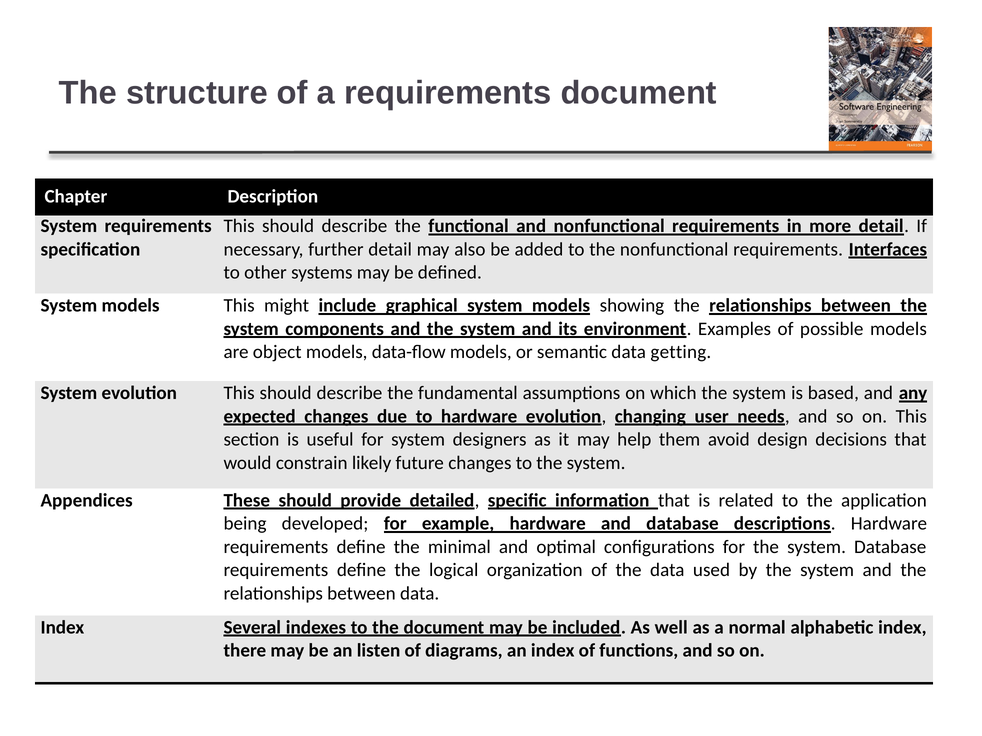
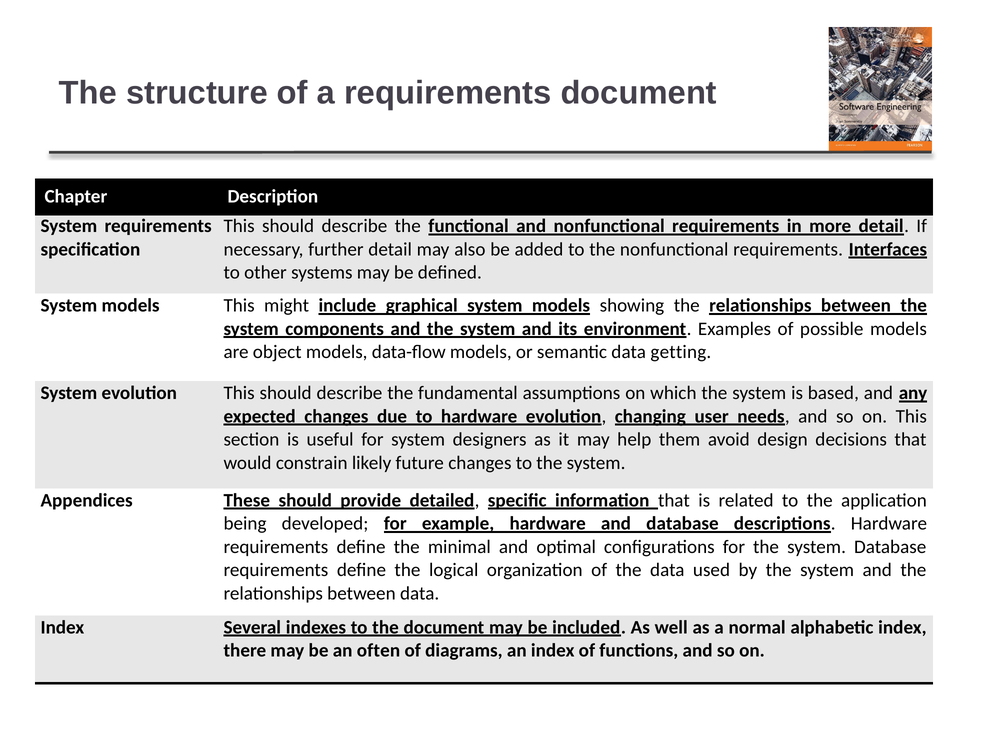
listen: listen -> often
